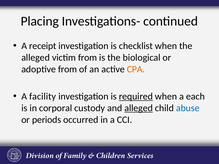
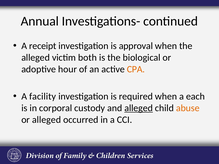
Placing: Placing -> Annual
checklist: checklist -> approval
victim from: from -> both
adoptive from: from -> hour
required underline: present -> none
abuse colour: blue -> orange
or periods: periods -> alleged
